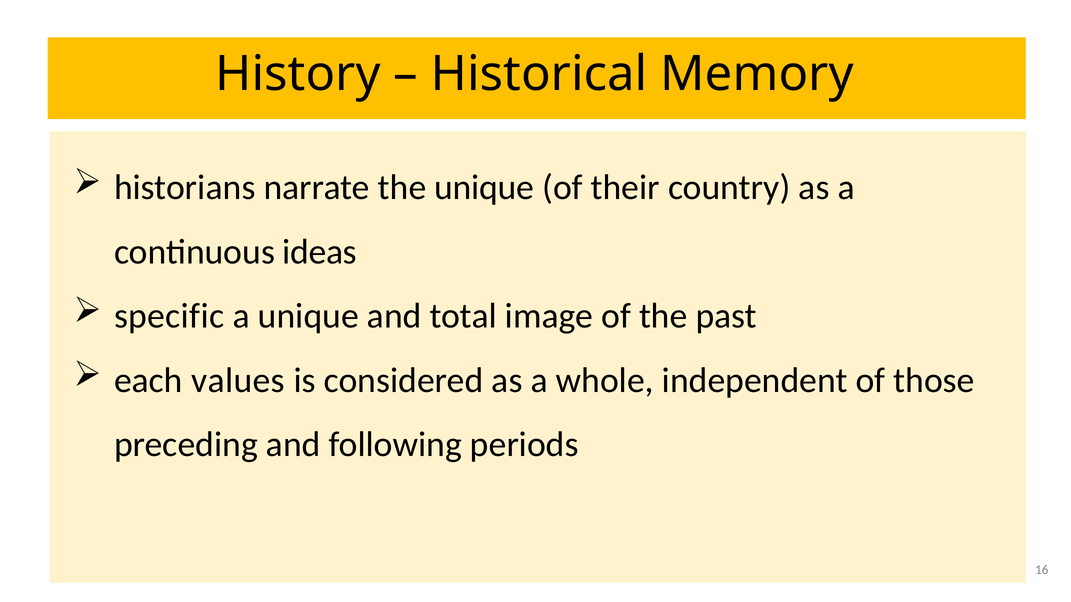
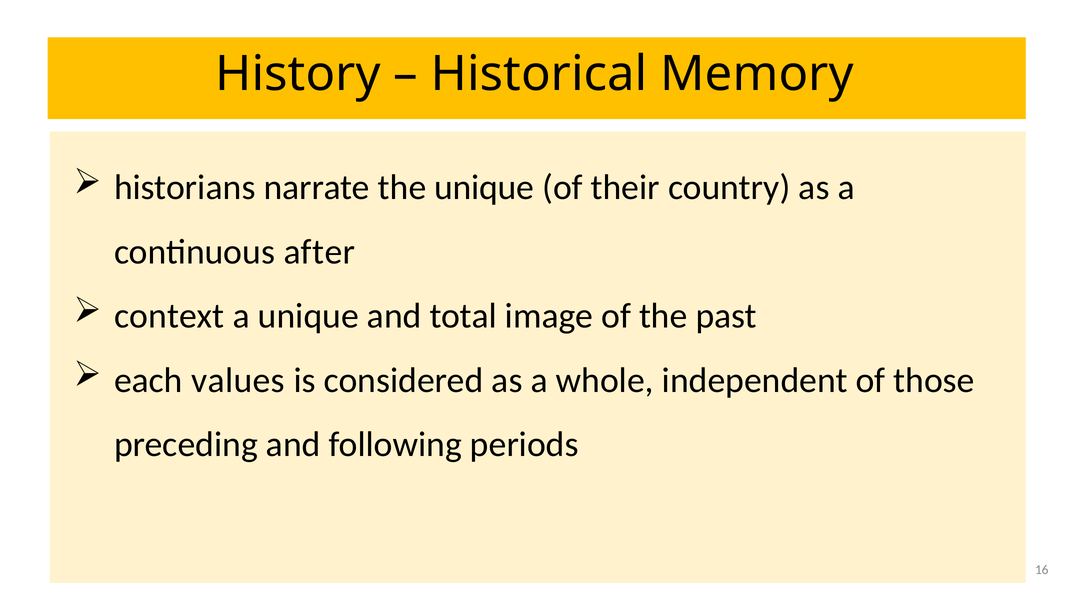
ideas: ideas -> after
specific: specific -> context
